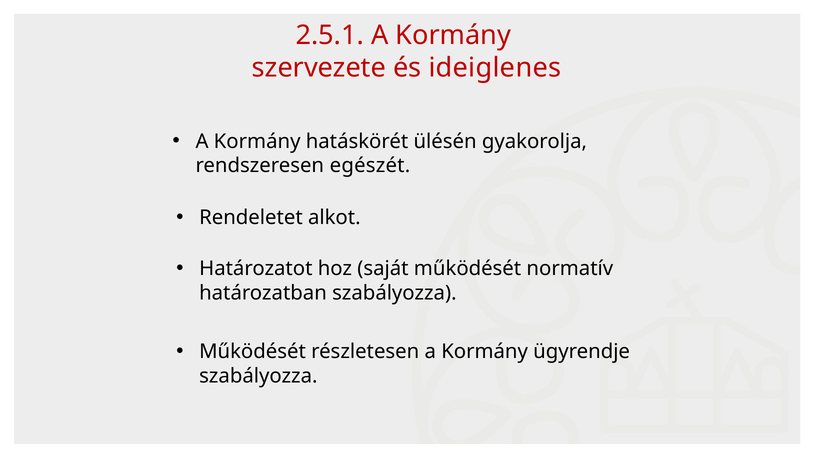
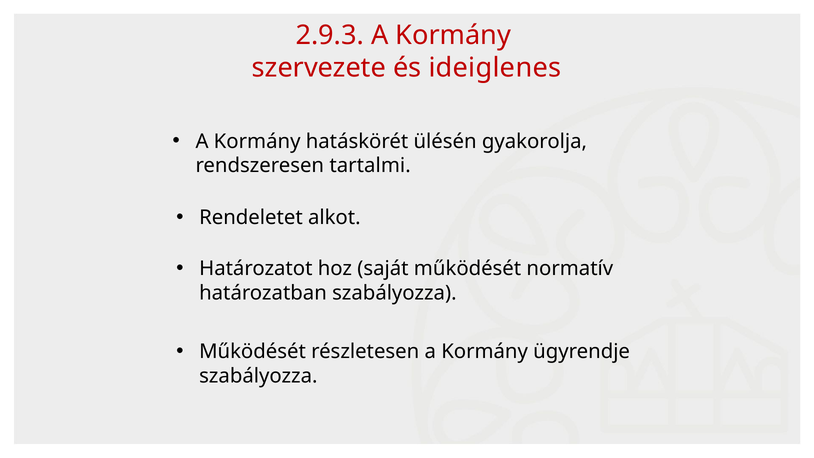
2.5.1: 2.5.1 -> 2.9.3
egészét: egészét -> tartalmi
